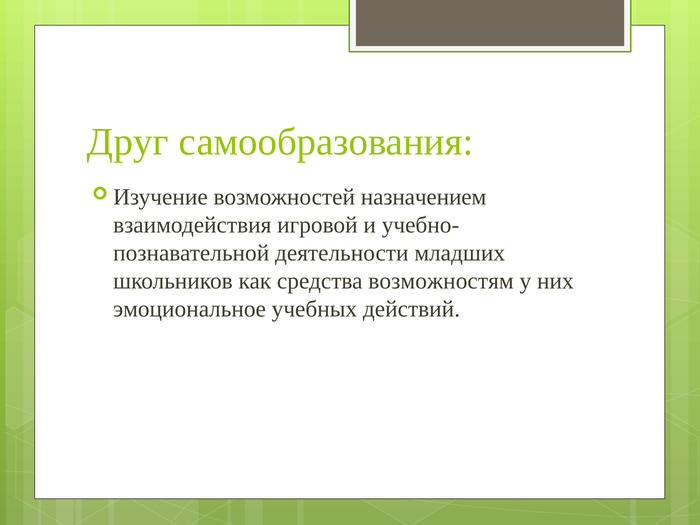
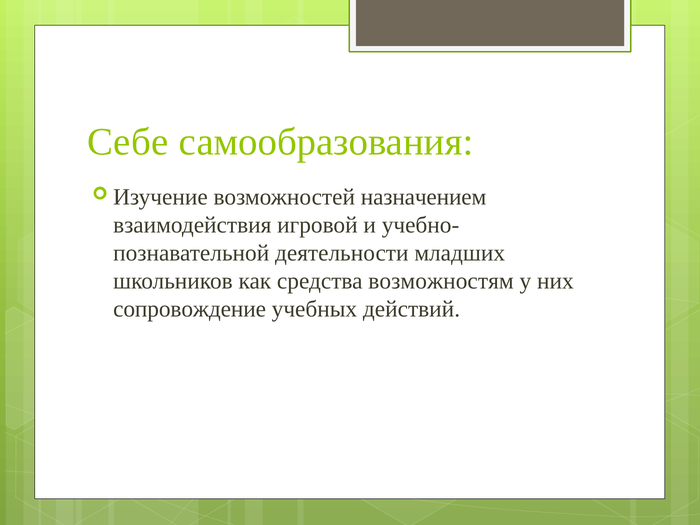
Друг: Друг -> Себе
эмоциональное: эмоциональное -> сопровождение
